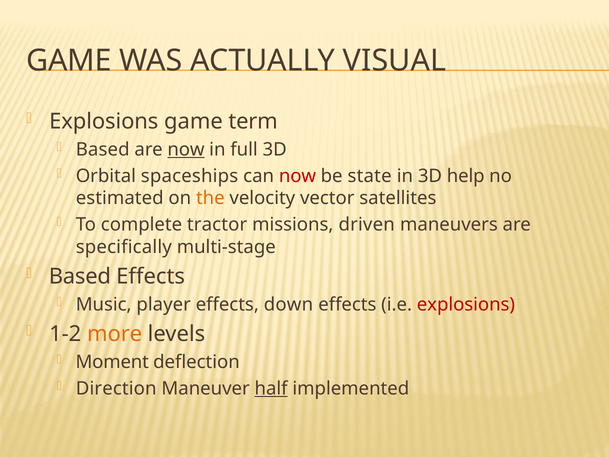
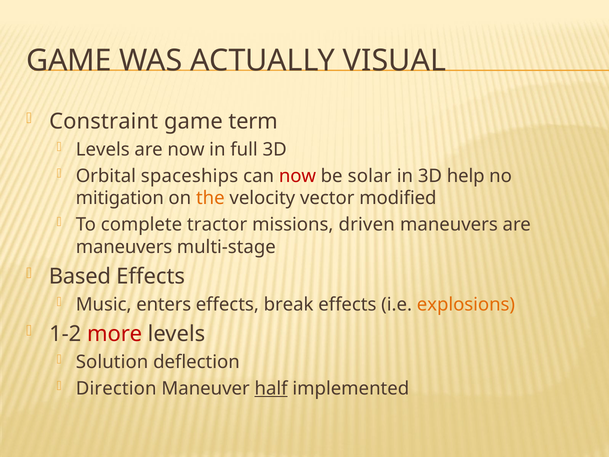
Explosions at (104, 121): Explosions -> Constraint
Based at (103, 149): Based -> Levels
now at (186, 149) underline: present -> none
state: state -> solar
estimated: estimated -> mitigation
satellites: satellites -> modified
specifically at (124, 247): specifically -> maneuvers
player: player -> enters
down: down -> break
explosions at (466, 304) colour: red -> orange
more colour: orange -> red
Moment: Moment -> Solution
